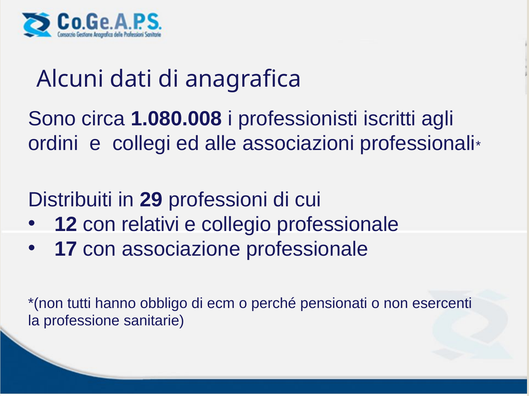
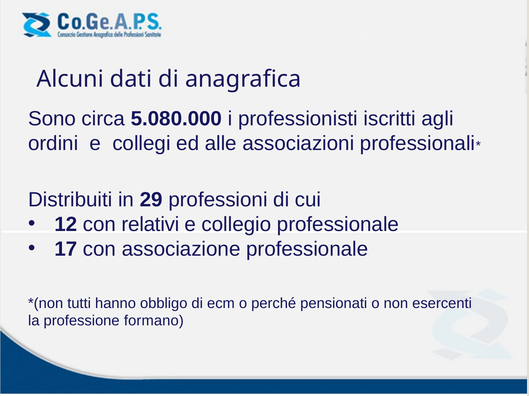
1.080.008: 1.080.008 -> 5.080.000
sanitarie: sanitarie -> formano
